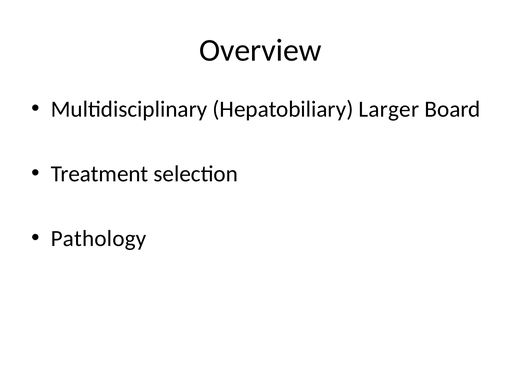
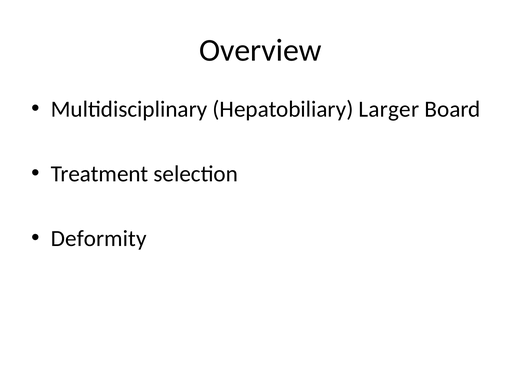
Pathology: Pathology -> Deformity
